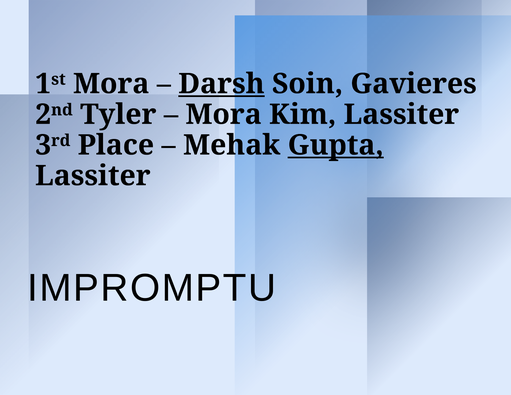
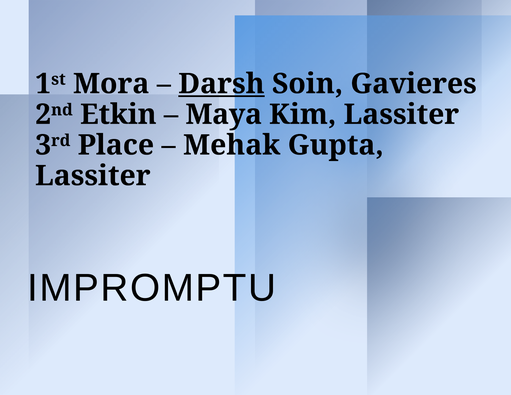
Tyler: Tyler -> Etkin
Mora at (224, 114): Mora -> Maya
Gupta underline: present -> none
